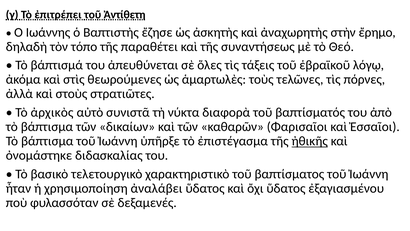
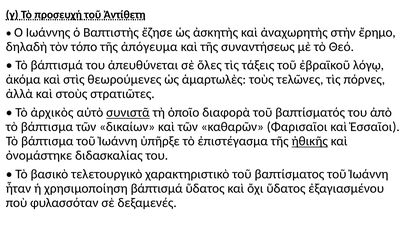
ἐπιτρέπει: ἐπιτρέπει -> προσευχή
παραθέτει: παραθέτει -> ἀπόγευμα
συνιστᾶ underline: none -> present
νύκτα: νύκτα -> ὁποῖο
χρησιμοποίηση ἀναλάβει: ἀναλάβει -> βάπτισμά
